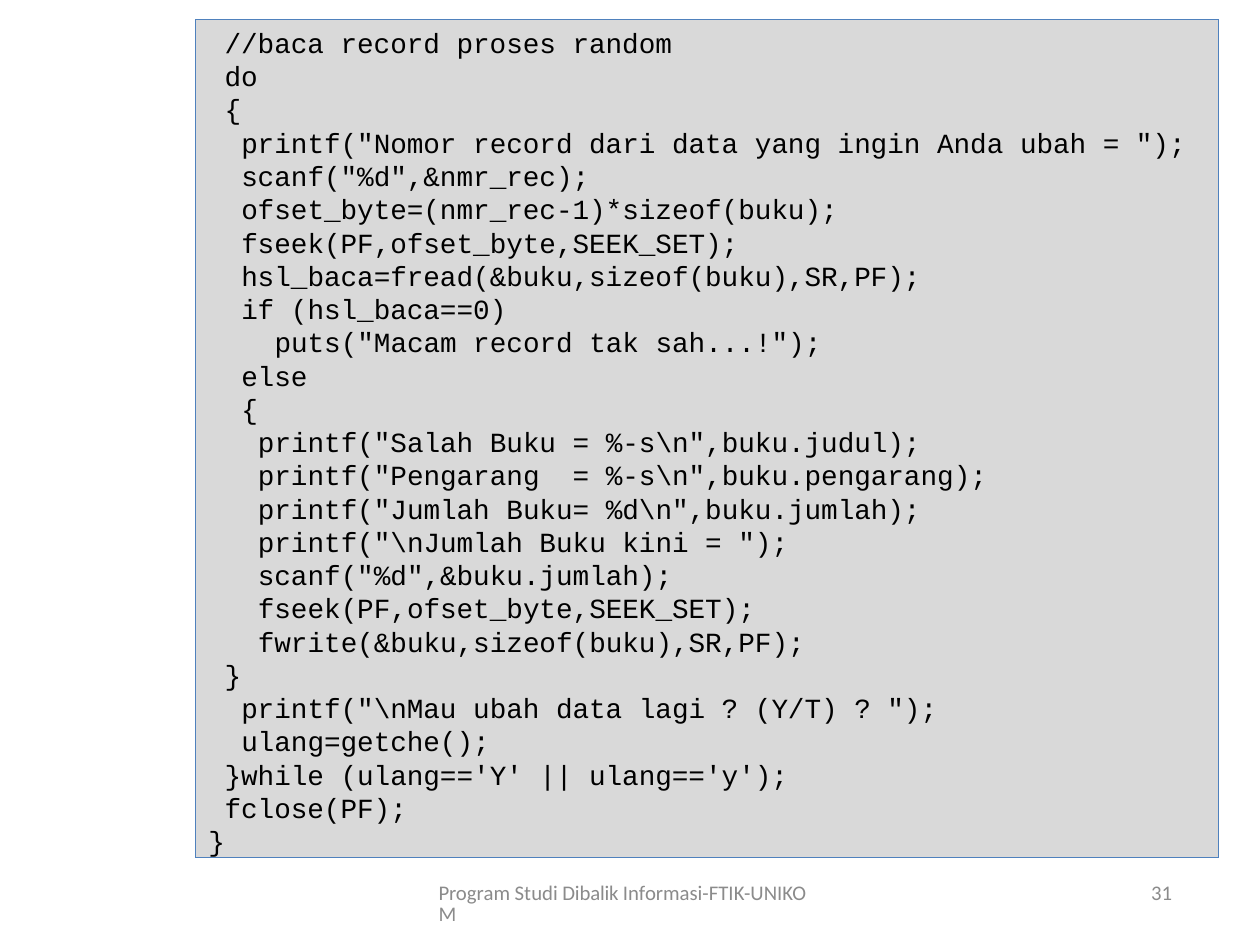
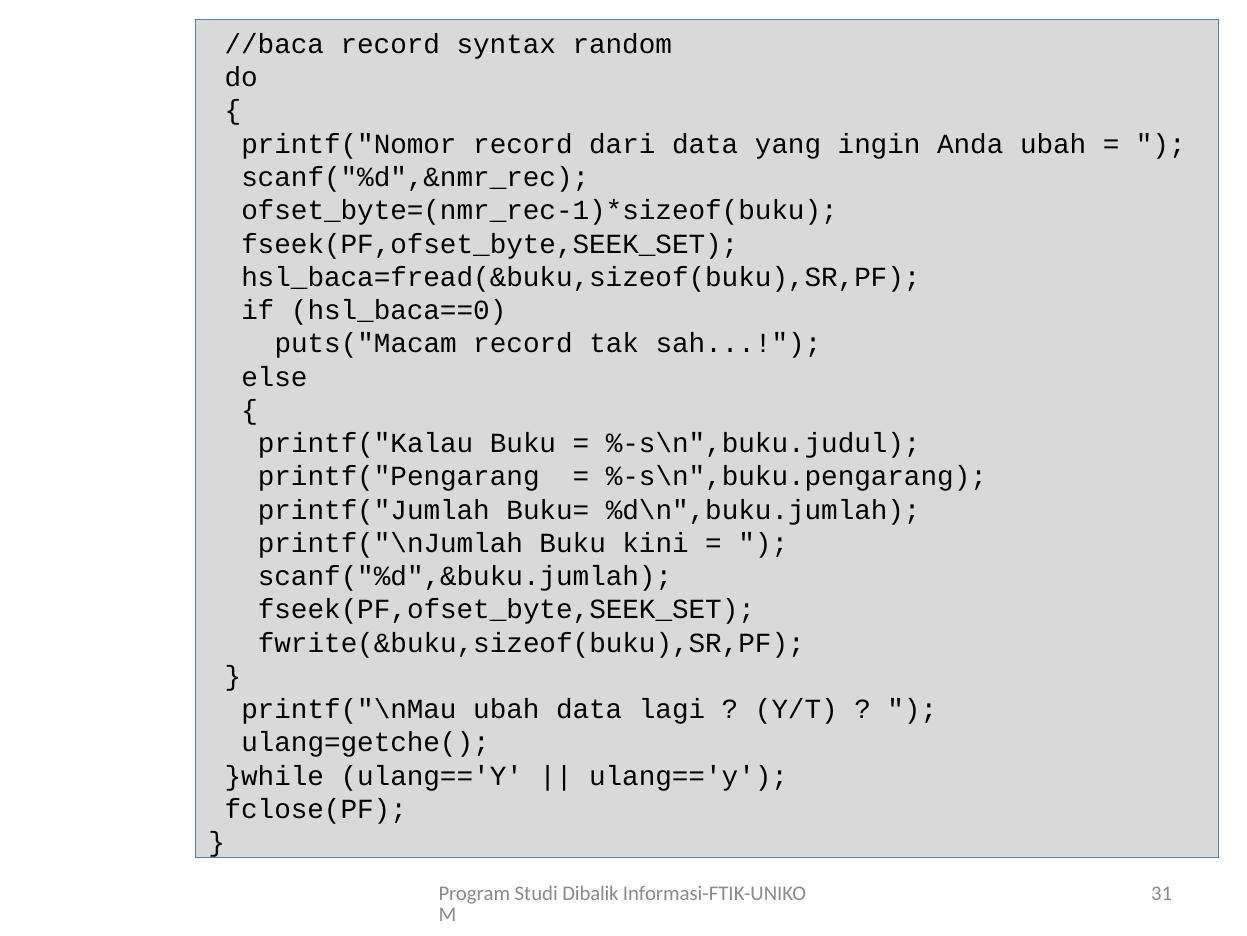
proses: proses -> syntax
printf("Salah: printf("Salah -> printf("Kalau
